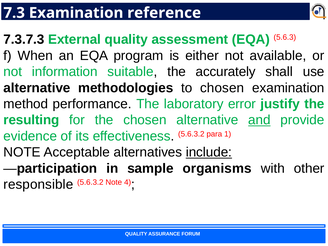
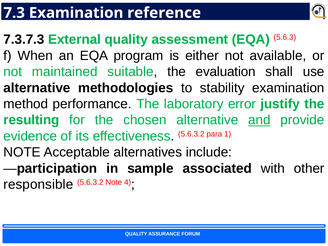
information: information -> maintained
accurately: accurately -> evaluation
to chosen: chosen -> stability
include underline: present -> none
organisms: organisms -> associated
